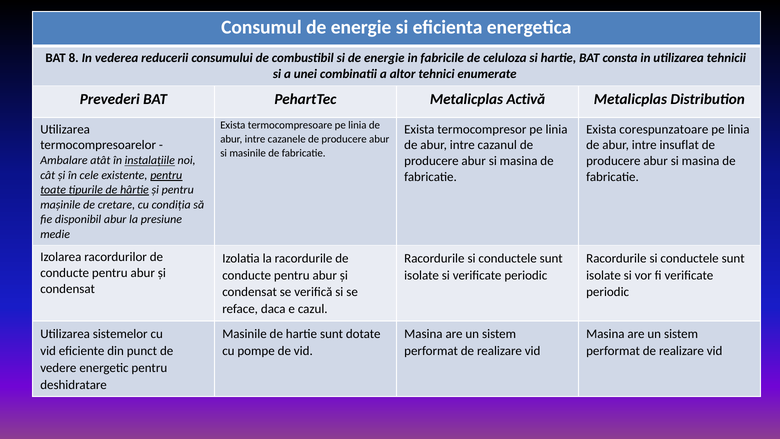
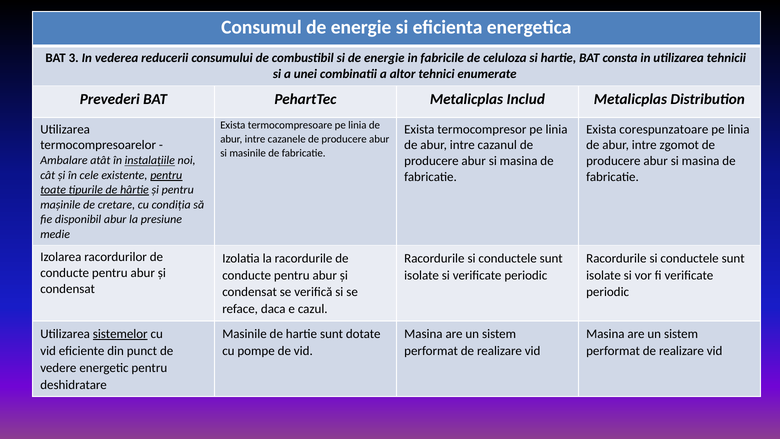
8: 8 -> 3
Activă: Activă -> Includ
insuflat: insuflat -> zgomot
sistemelor underline: none -> present
